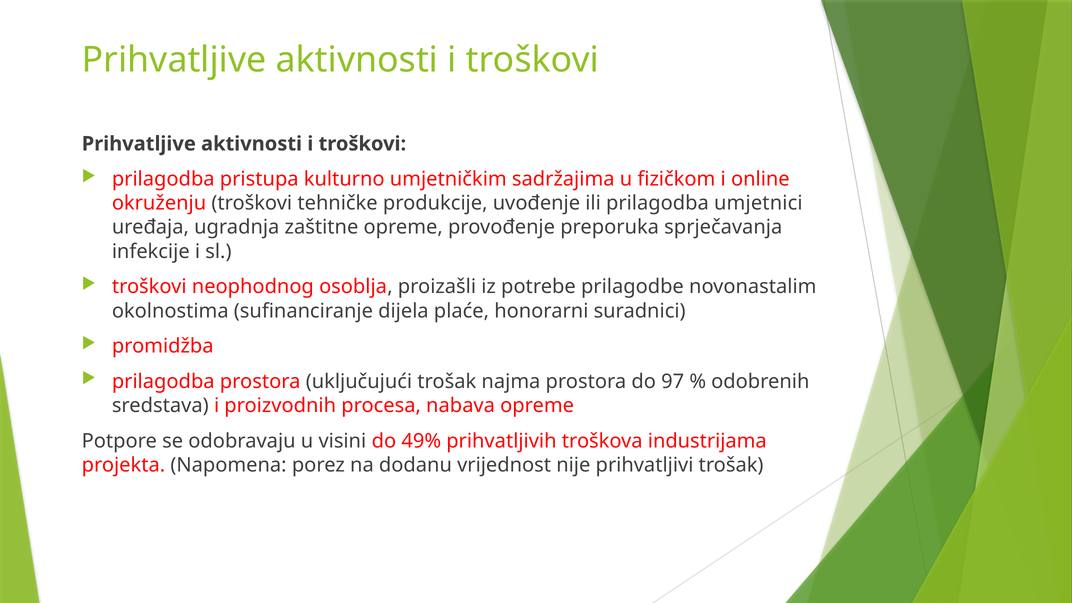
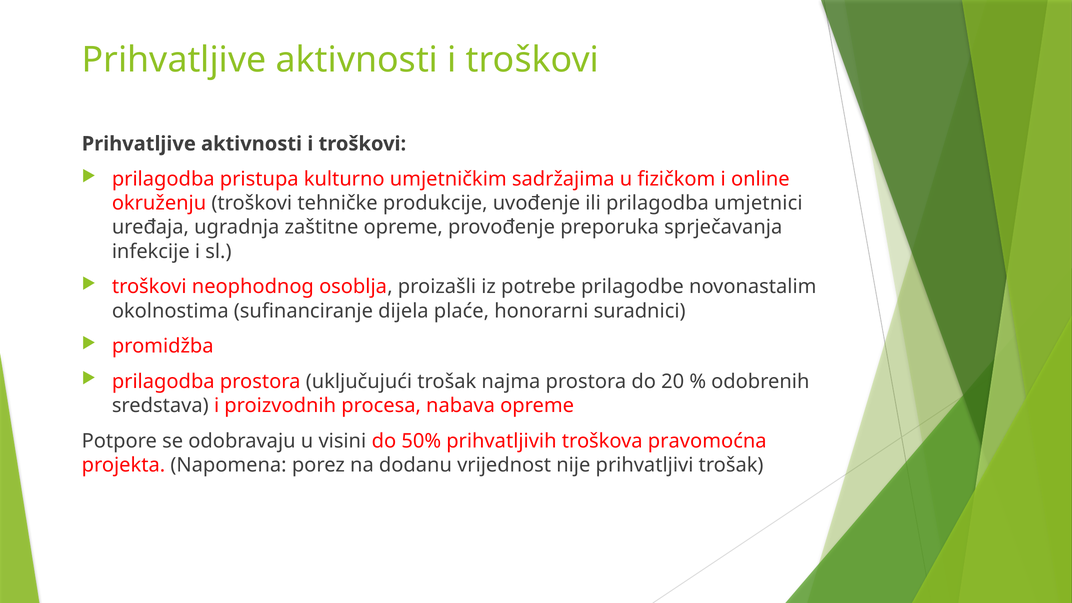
97: 97 -> 20
49%: 49% -> 50%
industrijama: industrijama -> pravomoćna
